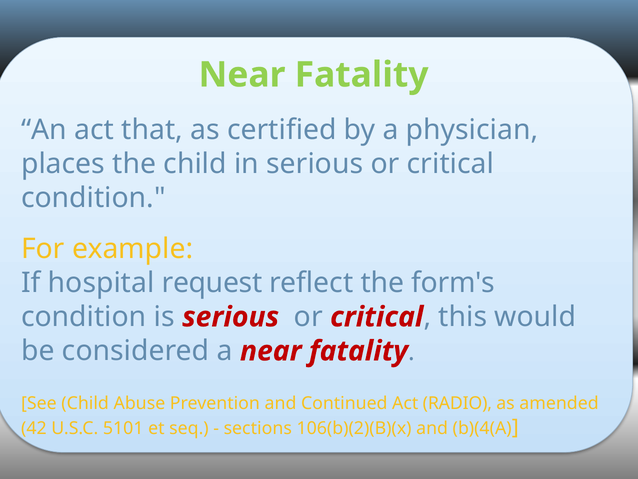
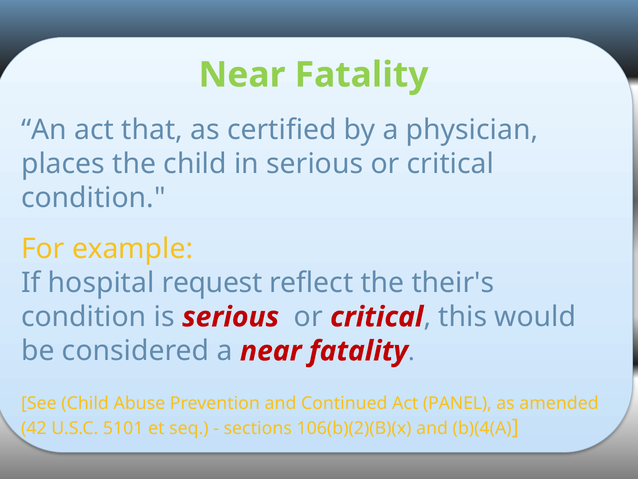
form's: form's -> their's
RADIO: RADIO -> PANEL
